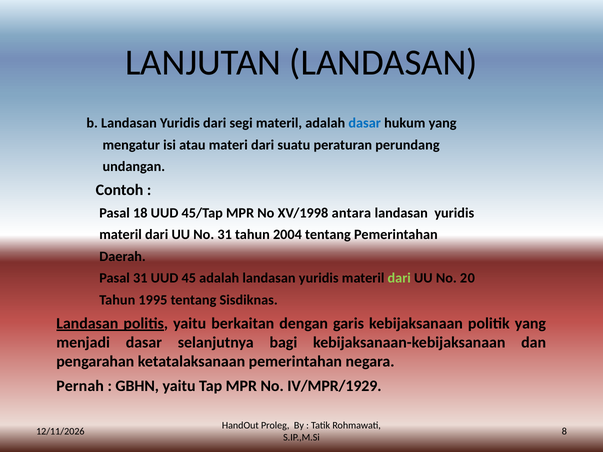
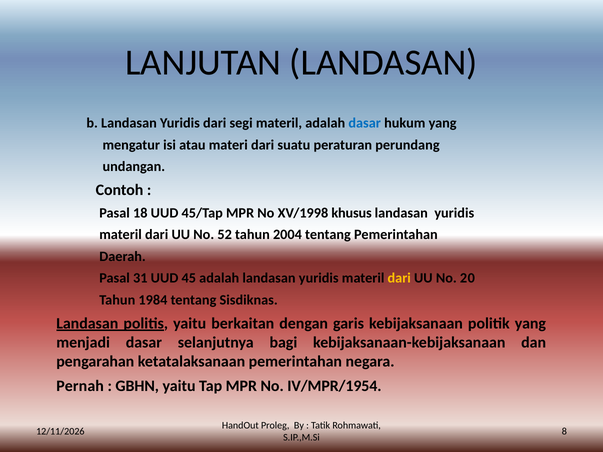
antara: antara -> khusus
No 31: 31 -> 52
dari at (399, 278) colour: light green -> yellow
1995: 1995 -> 1984
IV/MPR/1929: IV/MPR/1929 -> IV/MPR/1954
